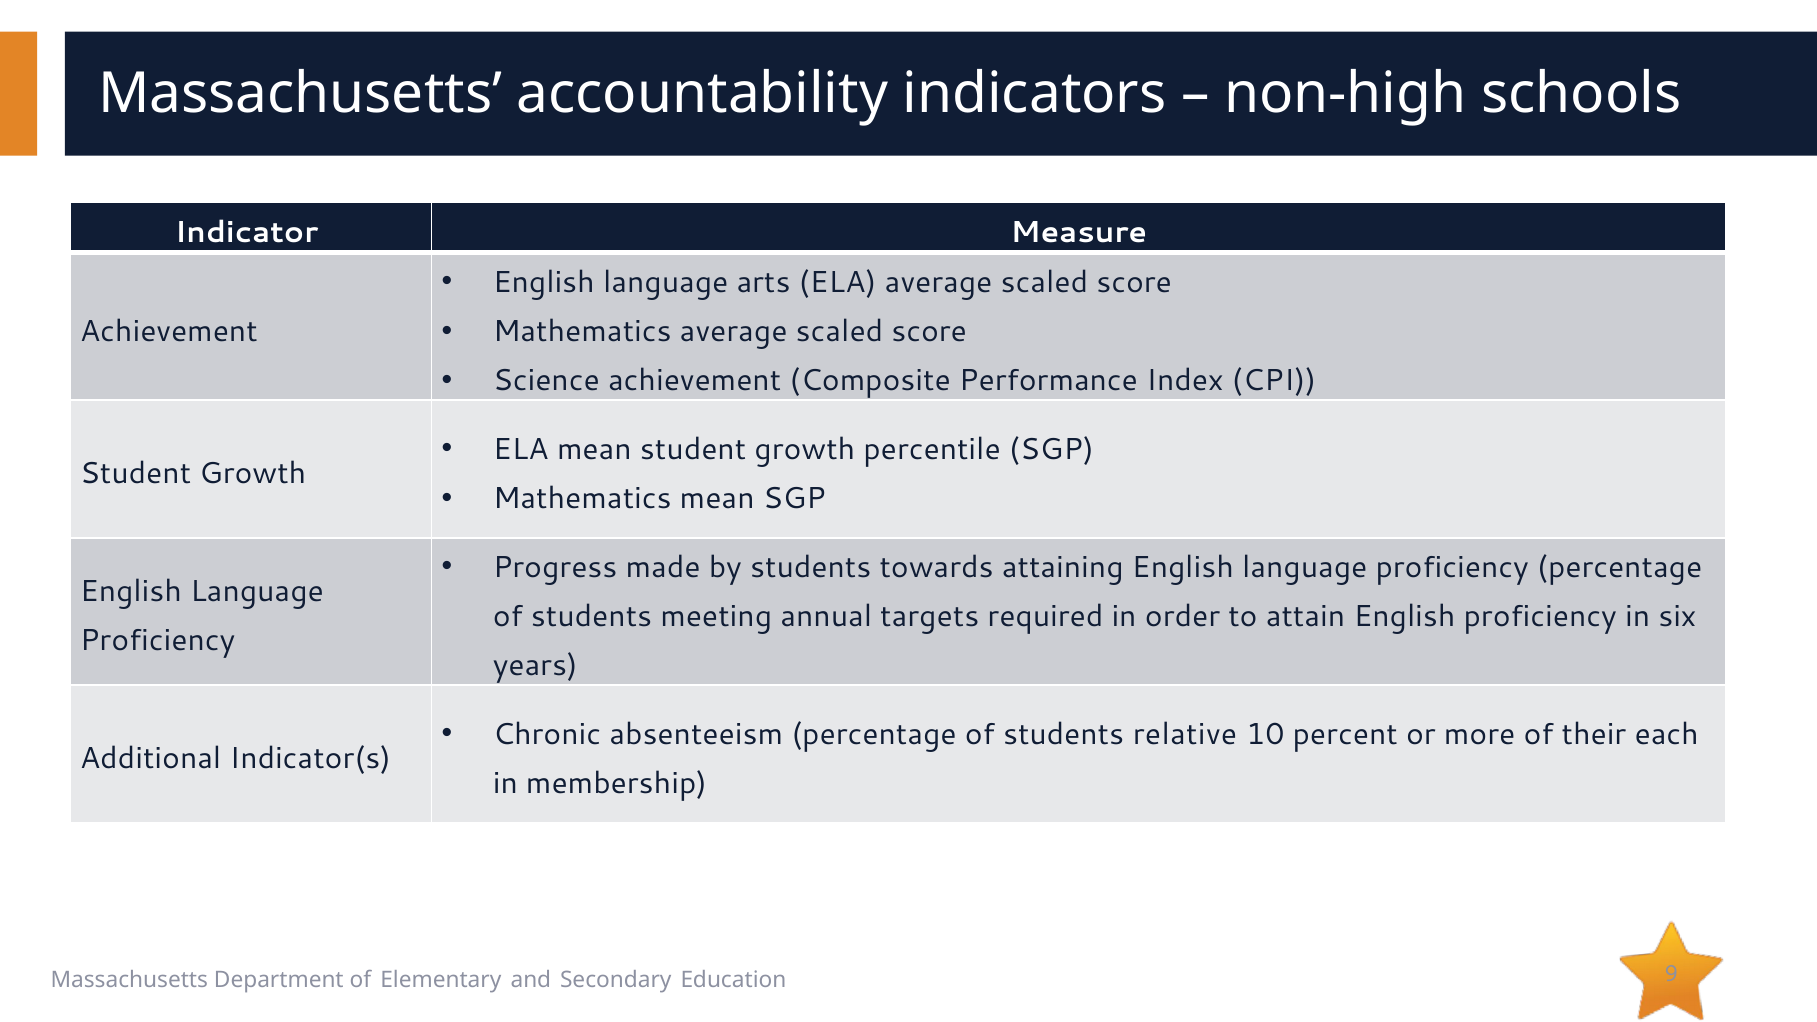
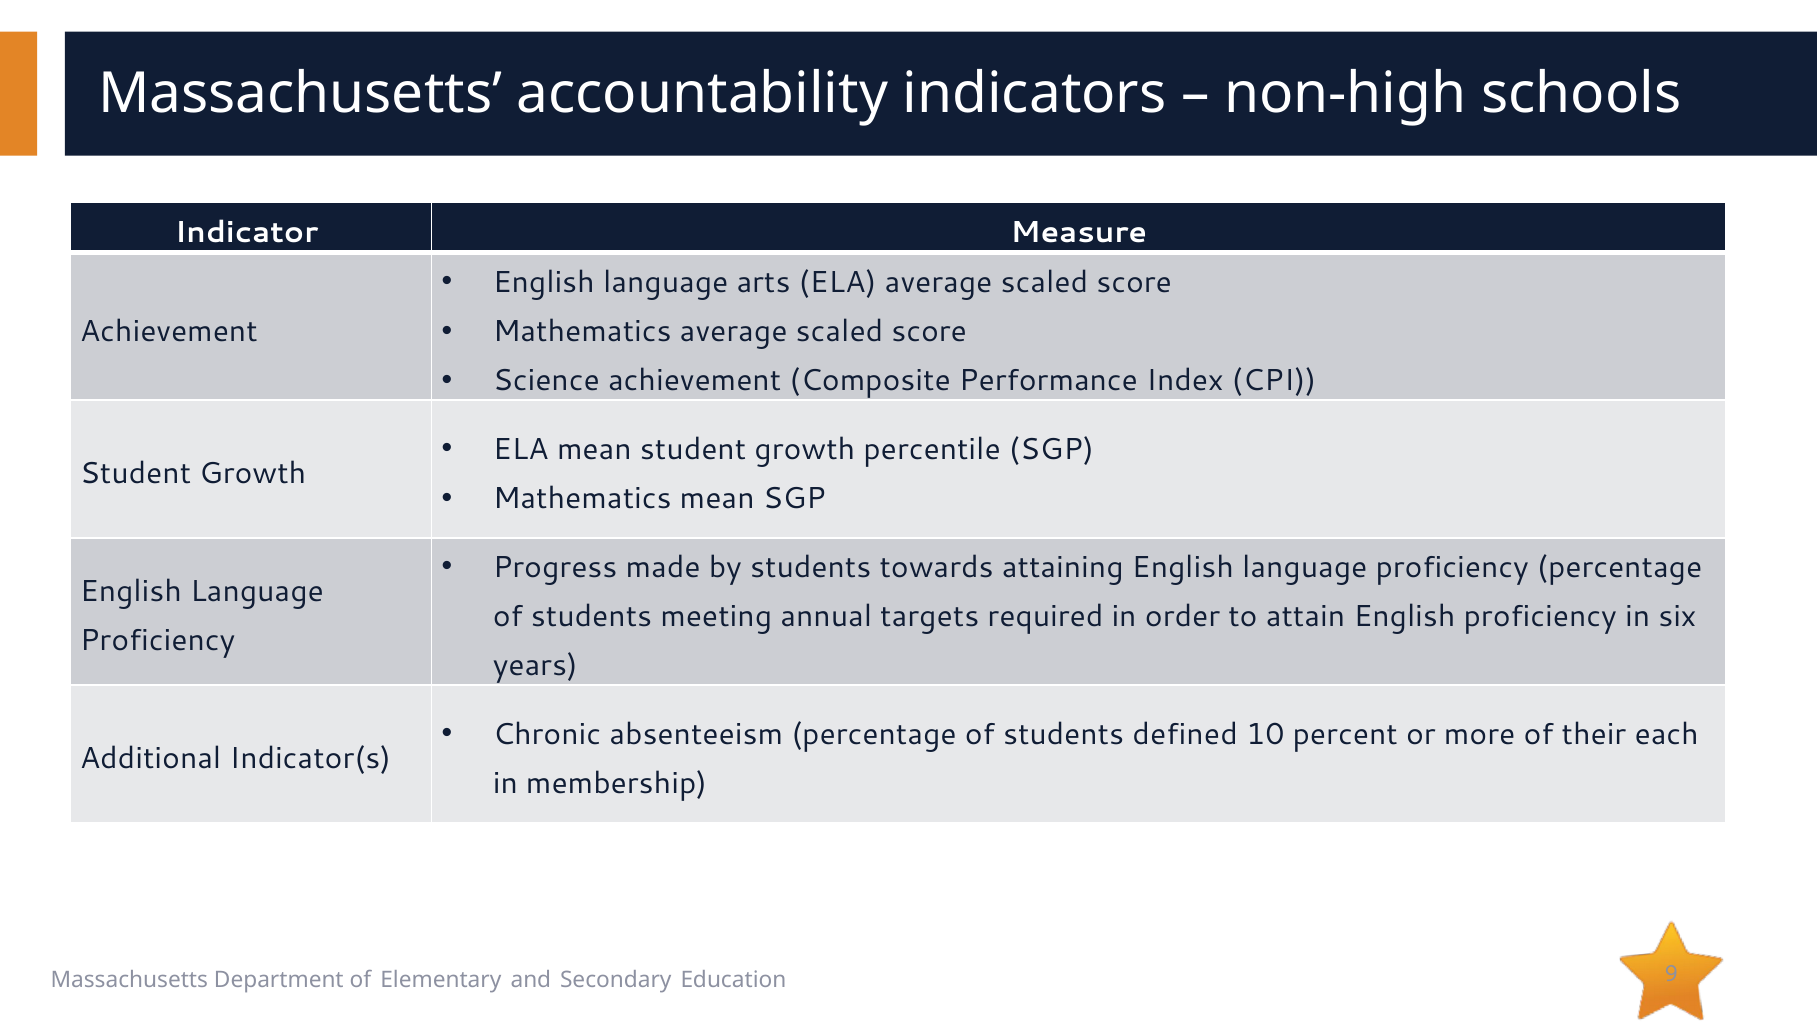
relative: relative -> defined
